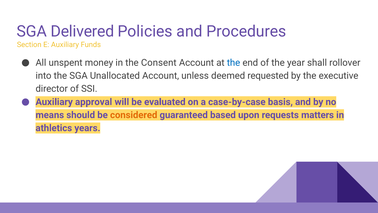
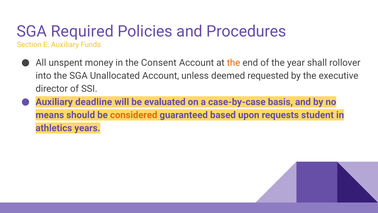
Delivered: Delivered -> Required
the at (234, 63) colour: blue -> orange
approval: approval -> deadline
matters: matters -> student
